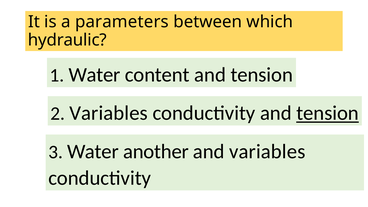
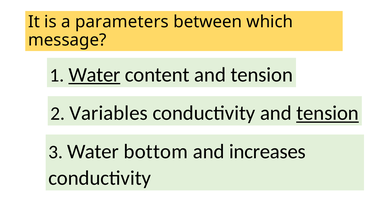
hydraulic: hydraulic -> message
Water at (94, 75) underline: none -> present
another: another -> bottom
and variables: variables -> increases
